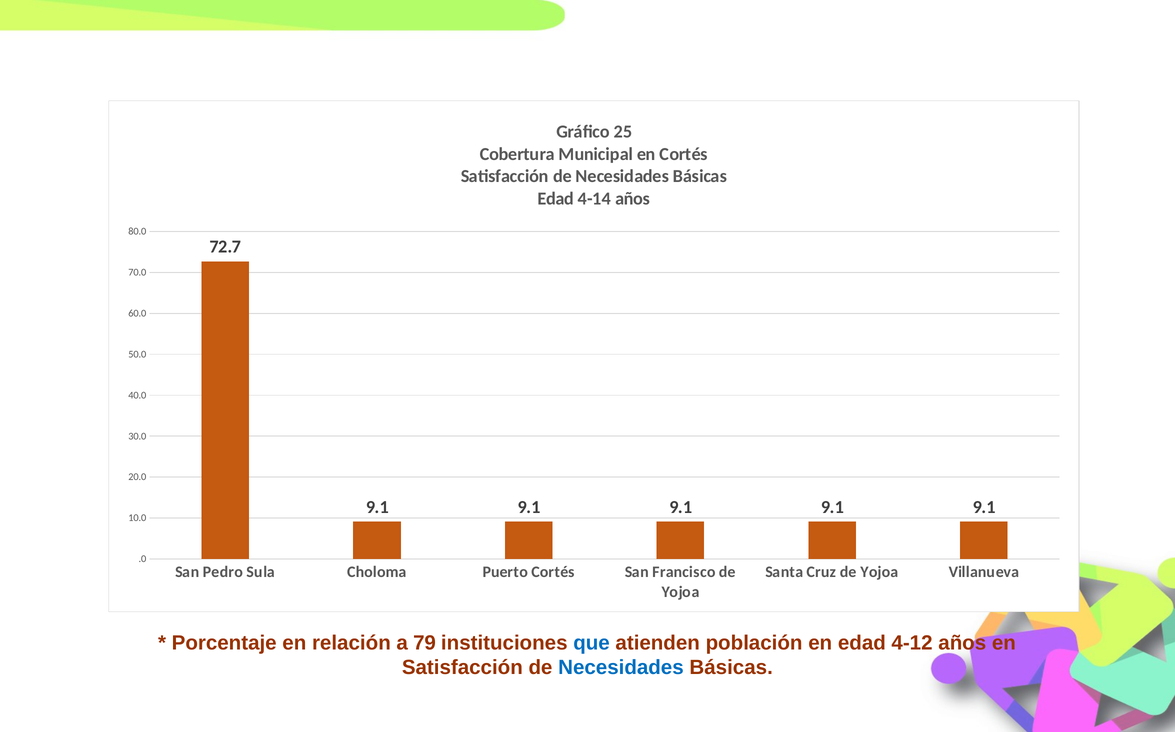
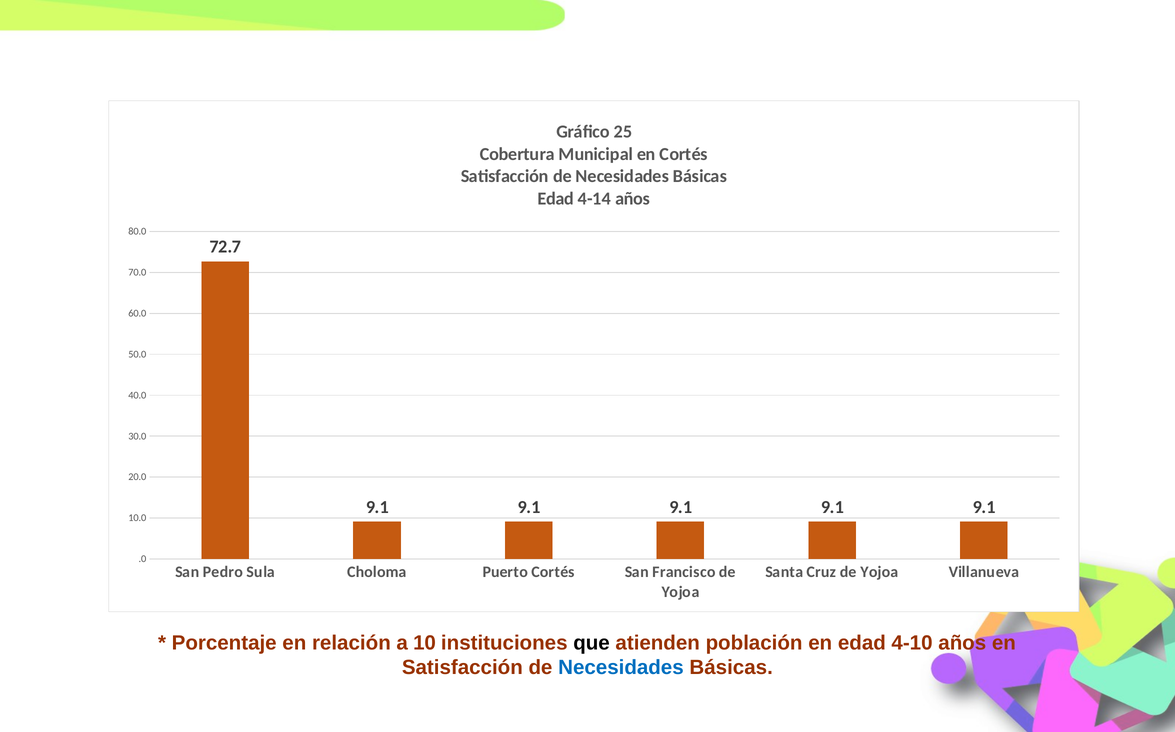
79: 79 -> 10
que colour: blue -> black
4-12: 4-12 -> 4-10
